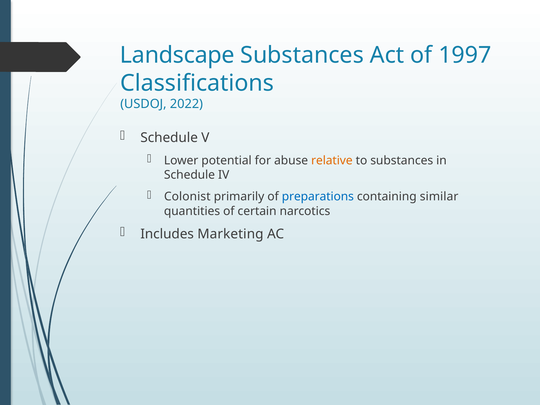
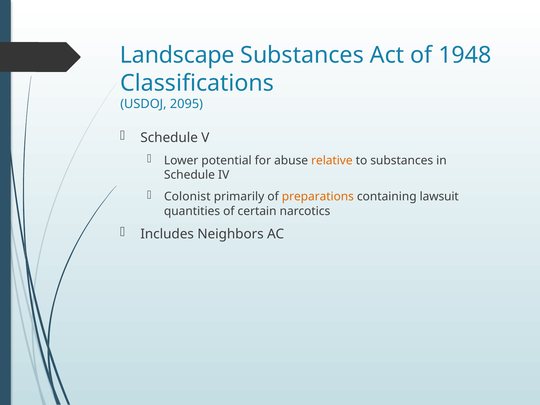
1997: 1997 -> 1948
2022: 2022 -> 2095
preparations colour: blue -> orange
similar: similar -> lawsuit
Marketing: Marketing -> Neighbors
